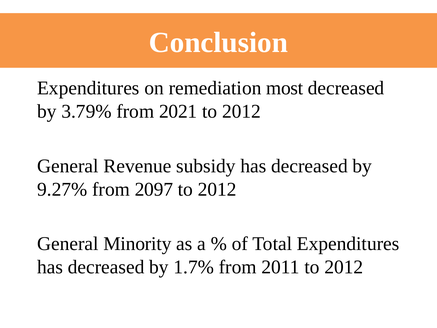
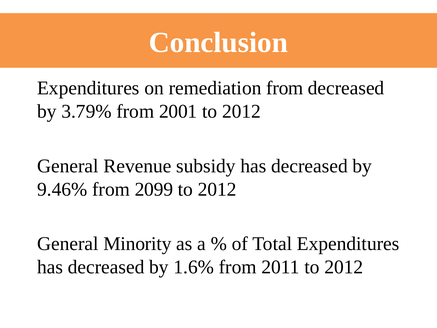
remediation most: most -> from
2021: 2021 -> 2001
9.27%: 9.27% -> 9.46%
2097: 2097 -> 2099
1.7%: 1.7% -> 1.6%
